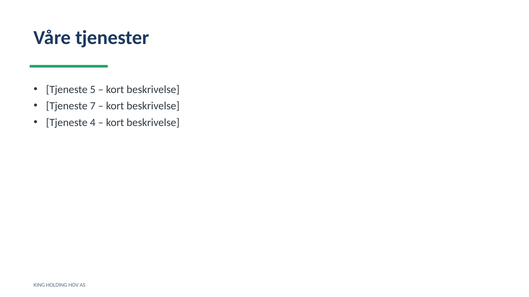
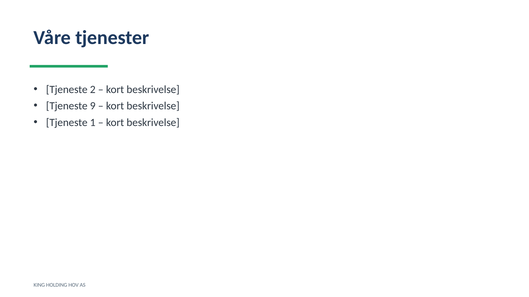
5: 5 -> 2
7: 7 -> 9
4: 4 -> 1
